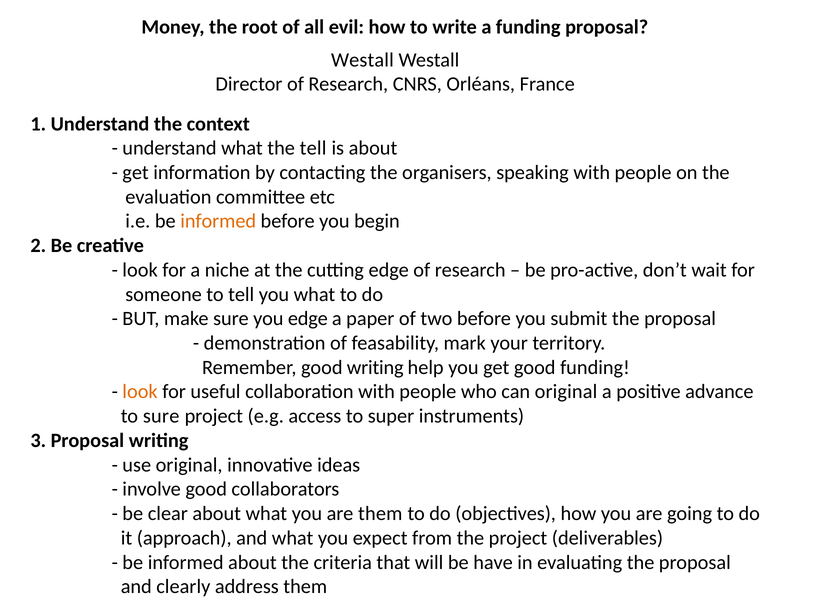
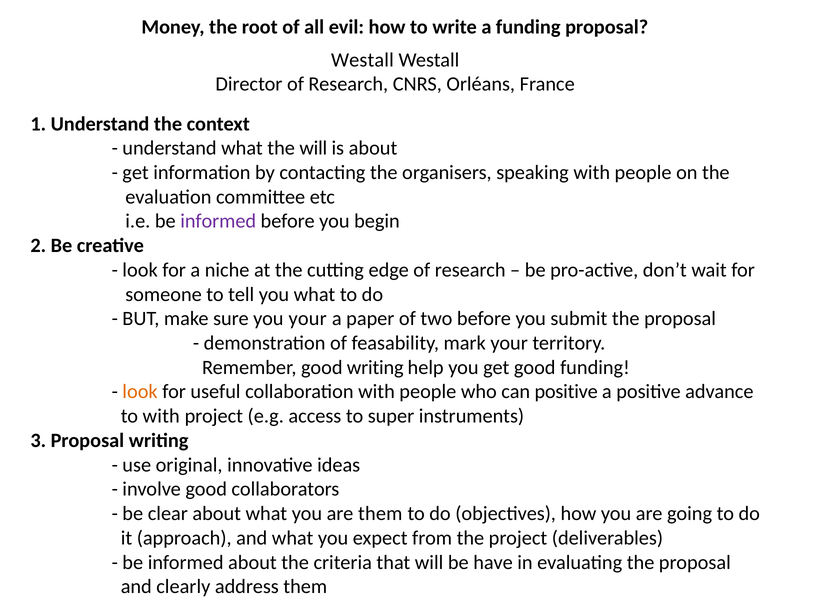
the tell: tell -> will
informed at (218, 222) colour: orange -> purple
you edge: edge -> your
can original: original -> positive
to sure: sure -> with
